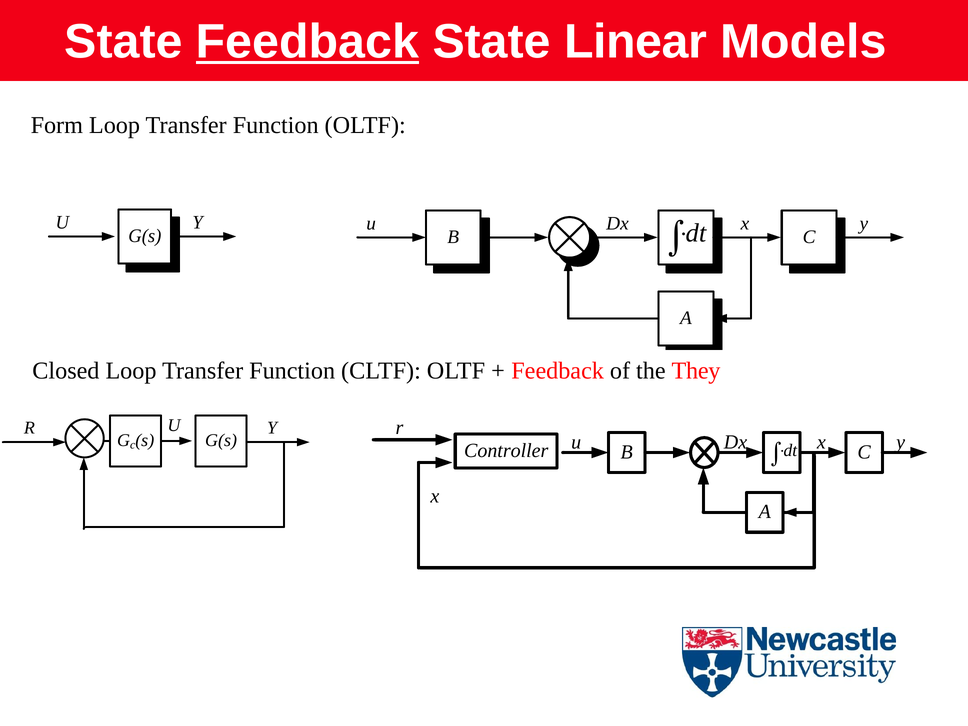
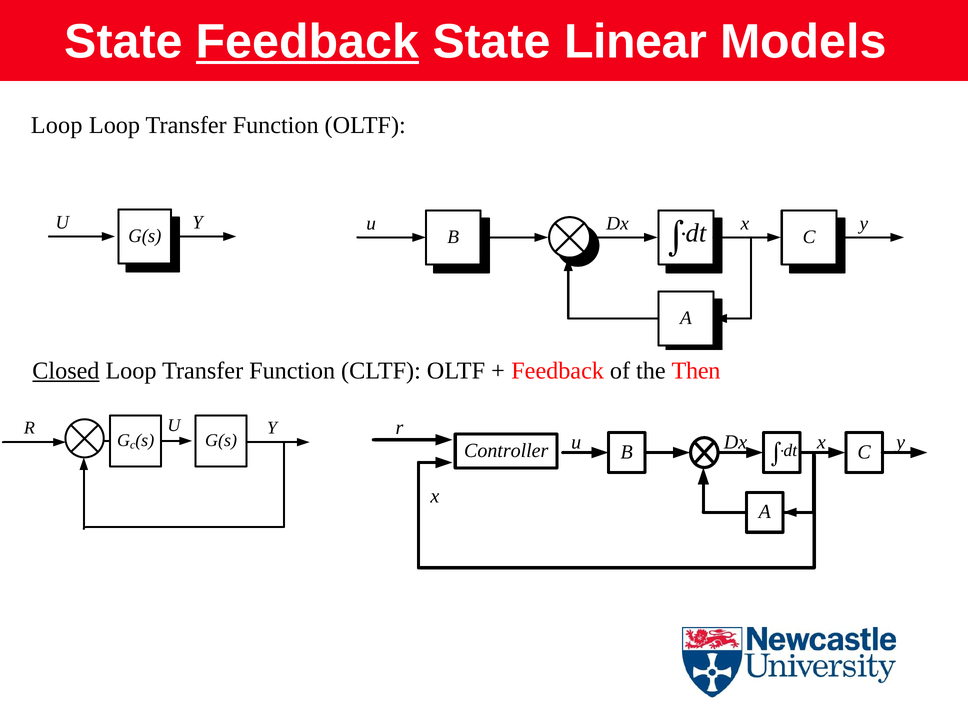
Form at (57, 125): Form -> Loop
Closed underline: none -> present
They: They -> Then
